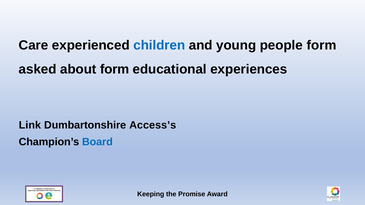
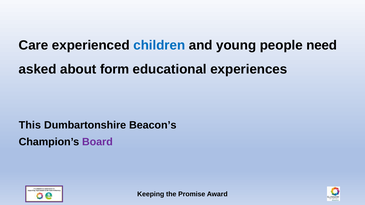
people form: form -> need
Link: Link -> This
Access’s: Access’s -> Beacon’s
Board colour: blue -> purple
